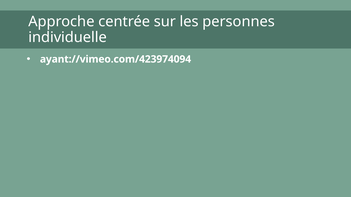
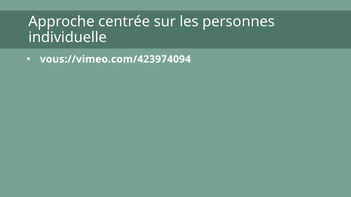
ayant://vimeo.com/423974094: ayant://vimeo.com/423974094 -> vous://vimeo.com/423974094
